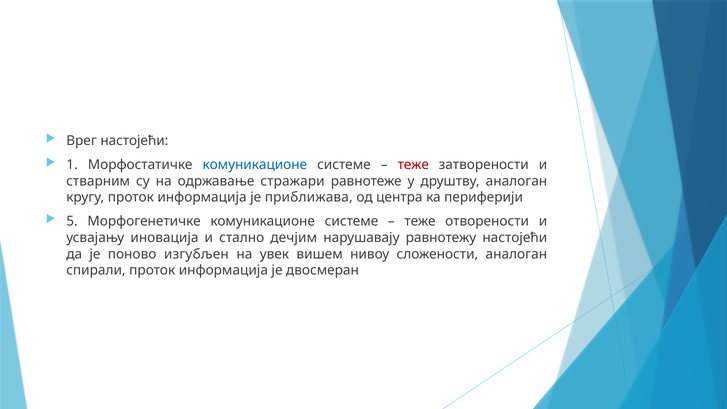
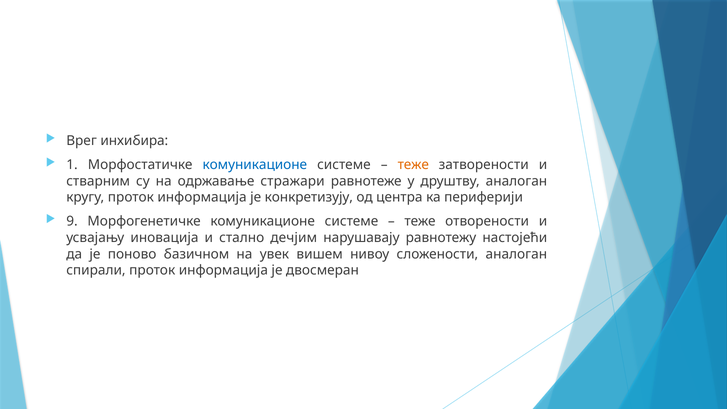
Врег настојећи: настојећи -> инхибира
теже at (413, 165) colour: red -> orange
приближава: приближава -> конкретизују
5: 5 -> 9
изгубљен: изгубљен -> базичном
